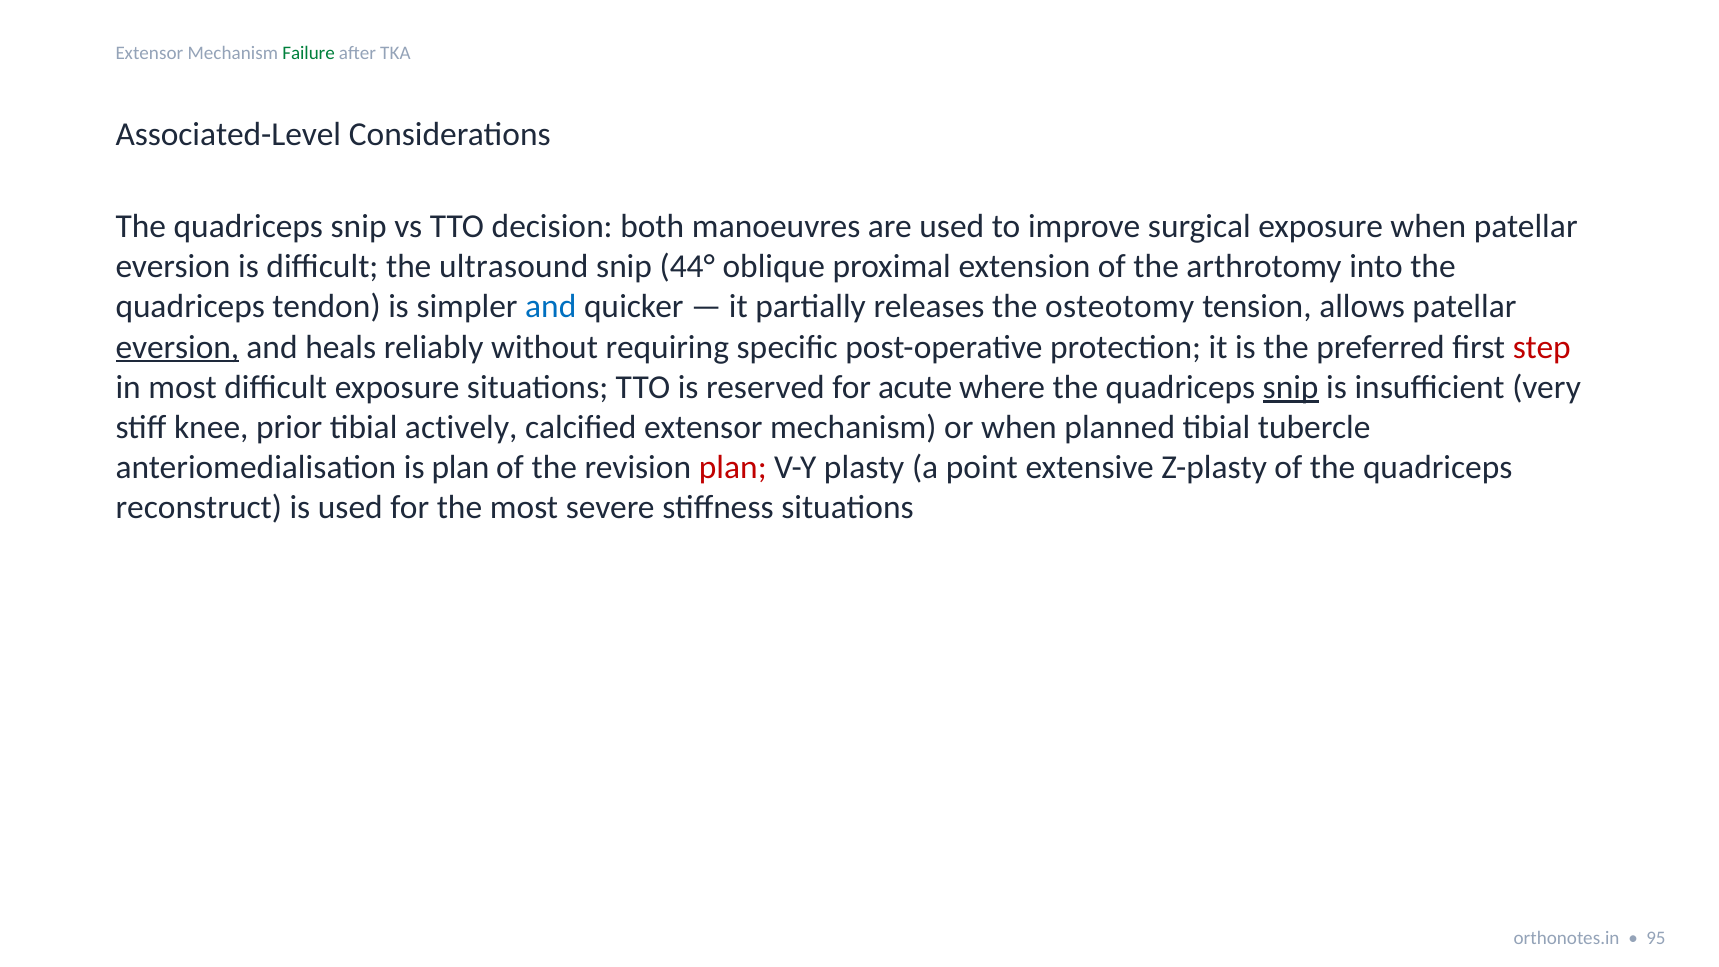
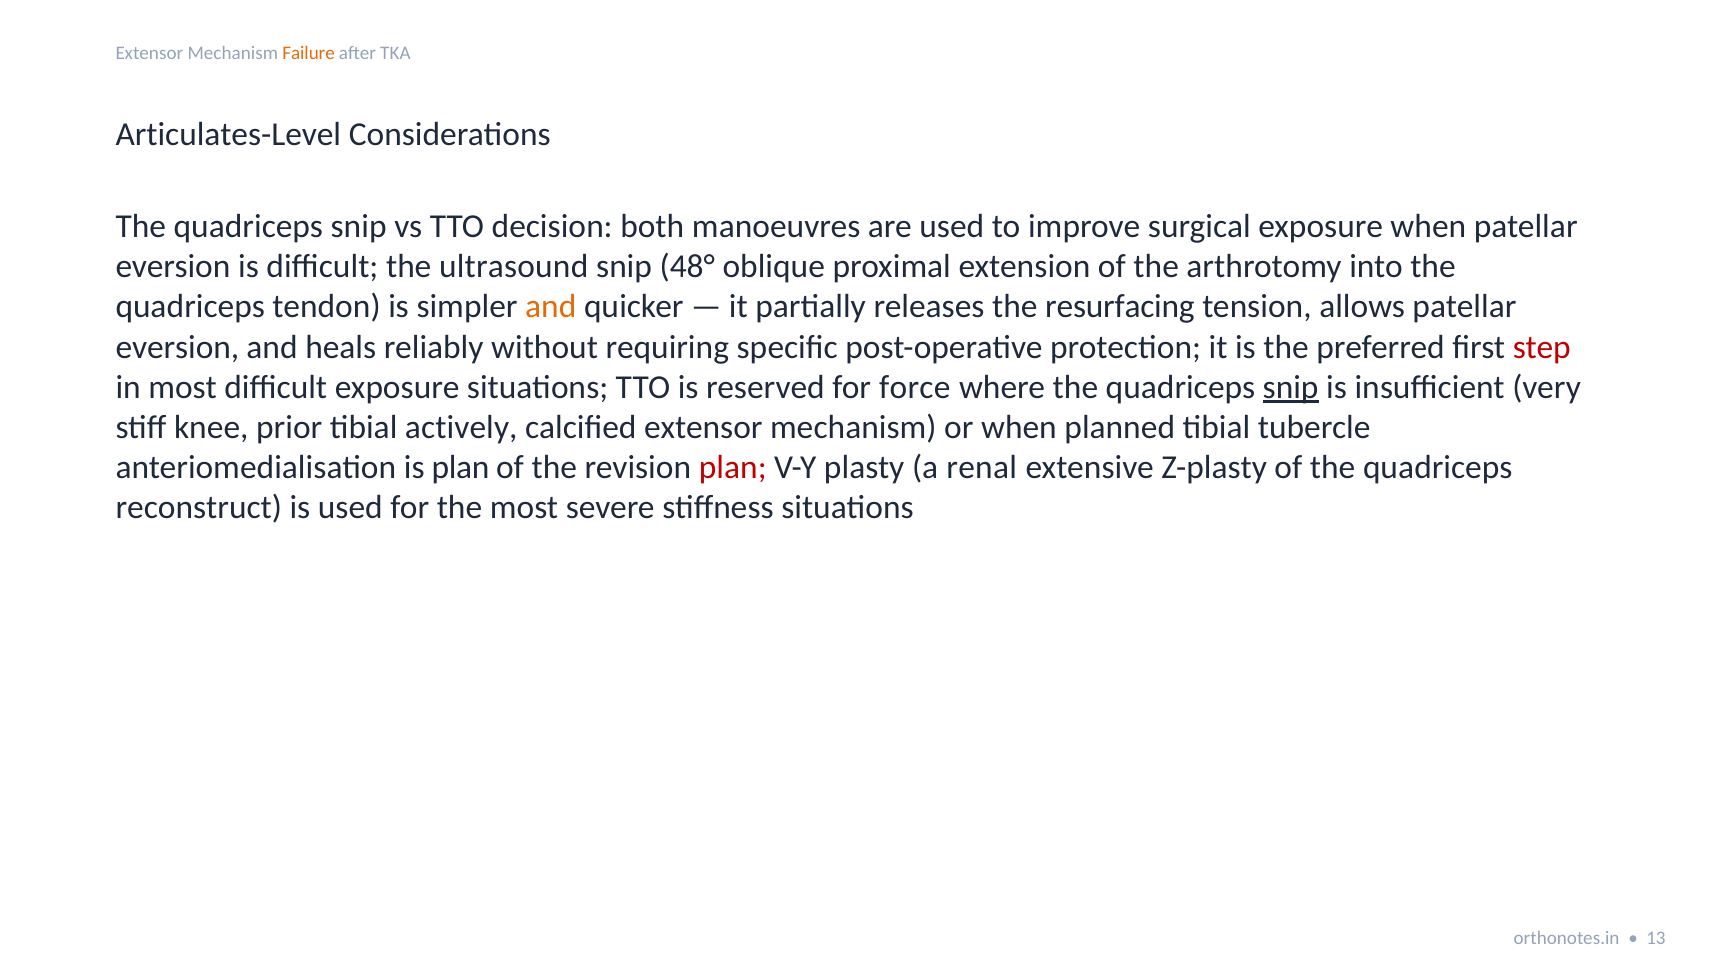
Failure colour: green -> orange
Associated-Level: Associated-Level -> Articulates-Level
44°: 44° -> 48°
and at (551, 307) colour: blue -> orange
osteotomy: osteotomy -> resurfacing
eversion at (177, 347) underline: present -> none
acute: acute -> force
point: point -> renal
95: 95 -> 13
